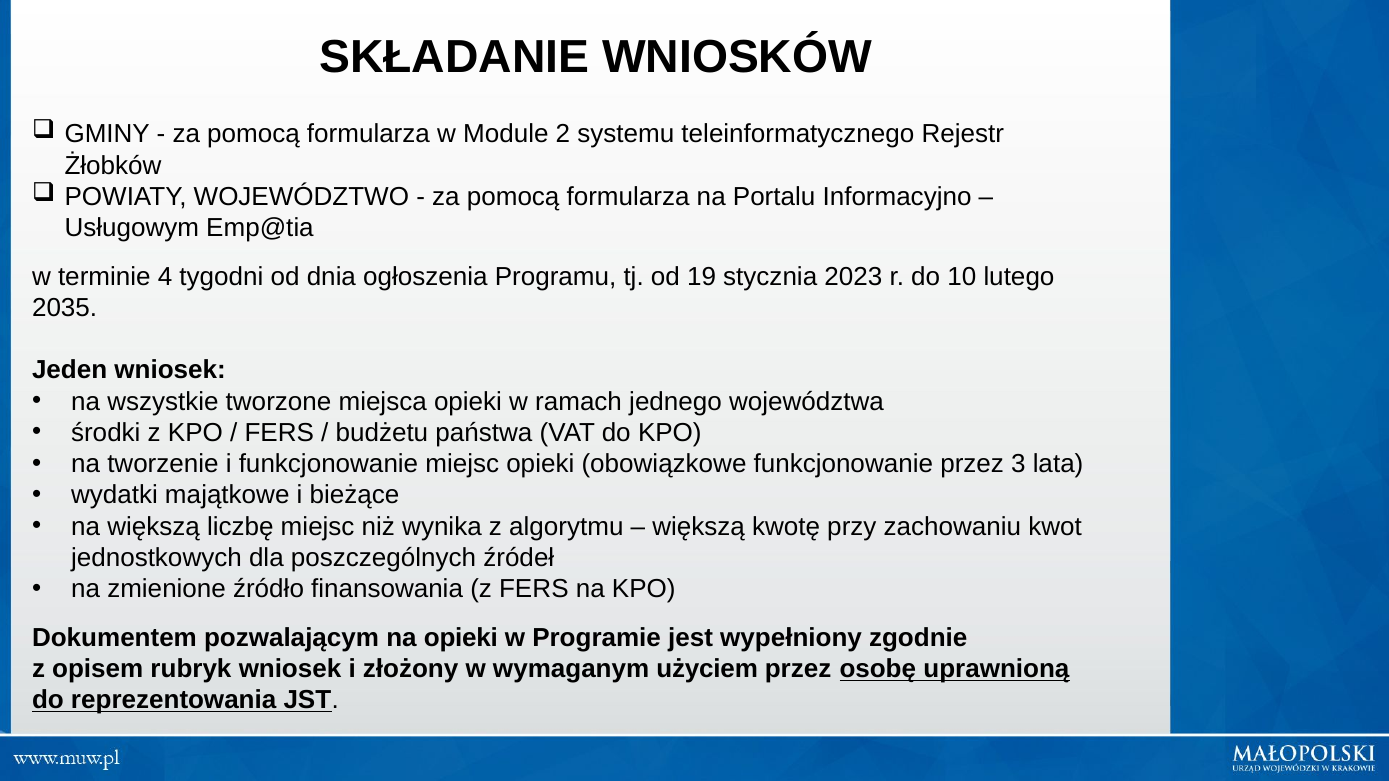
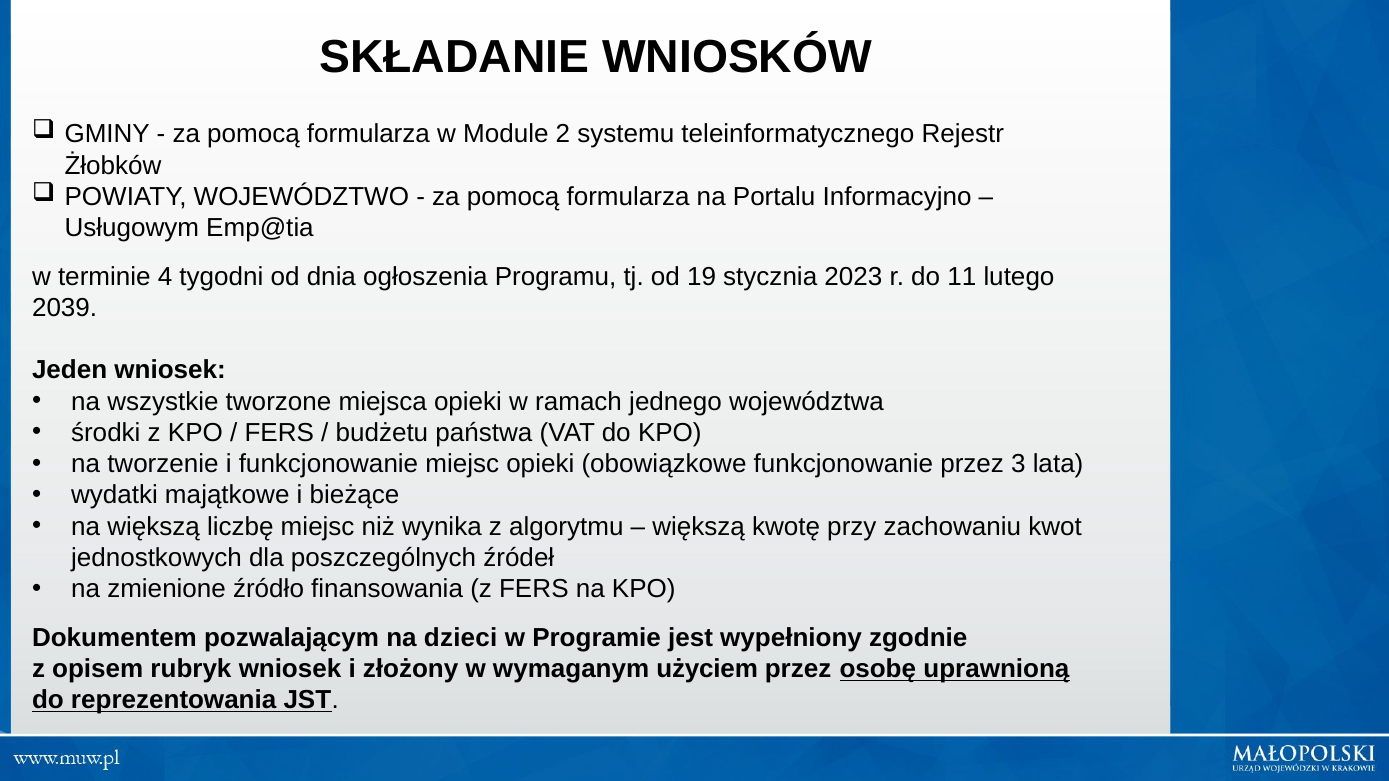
10: 10 -> 11
2035: 2035 -> 2039
na opieki: opieki -> dzieci
